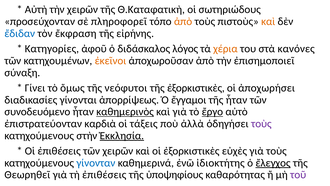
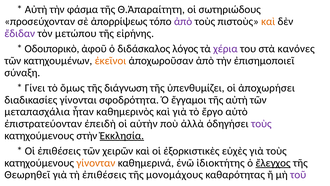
τὴν χειρῶν: χειρῶν -> φάσμα
Θ.Καταφατικὴ: Θ.Καταφατικὴ -> Θ.Ἀπαραίτητη
πληροφορεῖ: πληροφορεῖ -> ἀπορρίψεως
ἀπὸ at (183, 21) colour: orange -> purple
ἔδιδαν colour: blue -> purple
ἔκφραση: ἔκφραση -> μετώπου
Κατηγορίες: Κατηγορίες -> Ὁδοιπορικὸ
χέρια colour: orange -> purple
νεόφυτοι: νεόφυτοι -> διάγνωση
τῆς ἐξορκιστικὲς: ἐξορκιστικὲς -> ὑπενθυμίζει
ἀπορρίψεως: ἀπορρίψεως -> σφοδρότητα
τῆς ἦταν: ἦταν -> αὐτὴ
συνοδευόμενο: συνοδευόμενο -> μεταπασχάλια
καθημερινὸς underline: present -> none
ἔργο underline: present -> none
καρδιὰ: καρδιὰ -> ἐπειδὴ
τάξεις: τάξεις -> αὐτὴν
γίνονταν colour: blue -> orange
ὑποψηφίους: ὑποψηφίους -> μονομάχους
